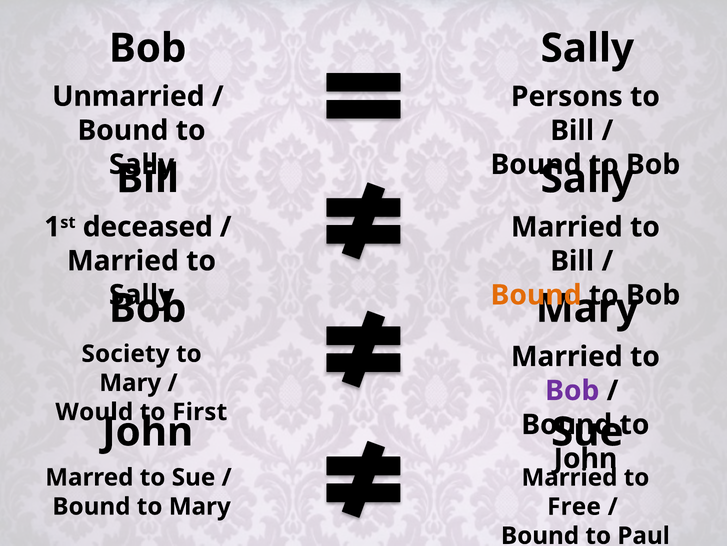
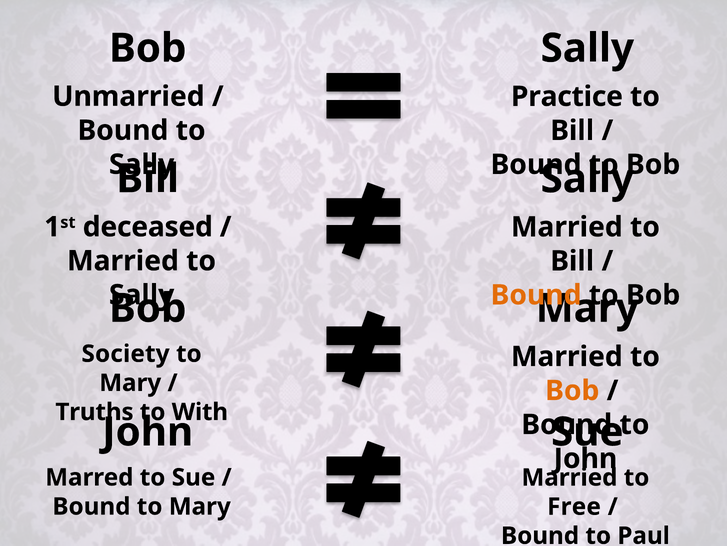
Persons: Persons -> Practice
Bob at (572, 390) colour: purple -> orange
Would: Would -> Truths
First: First -> With
